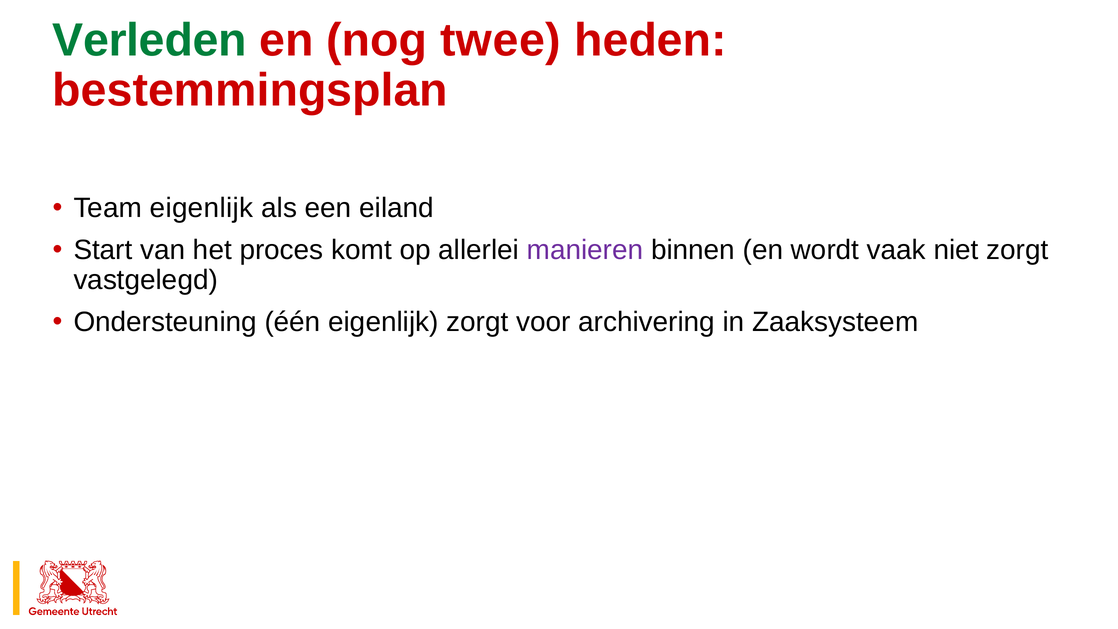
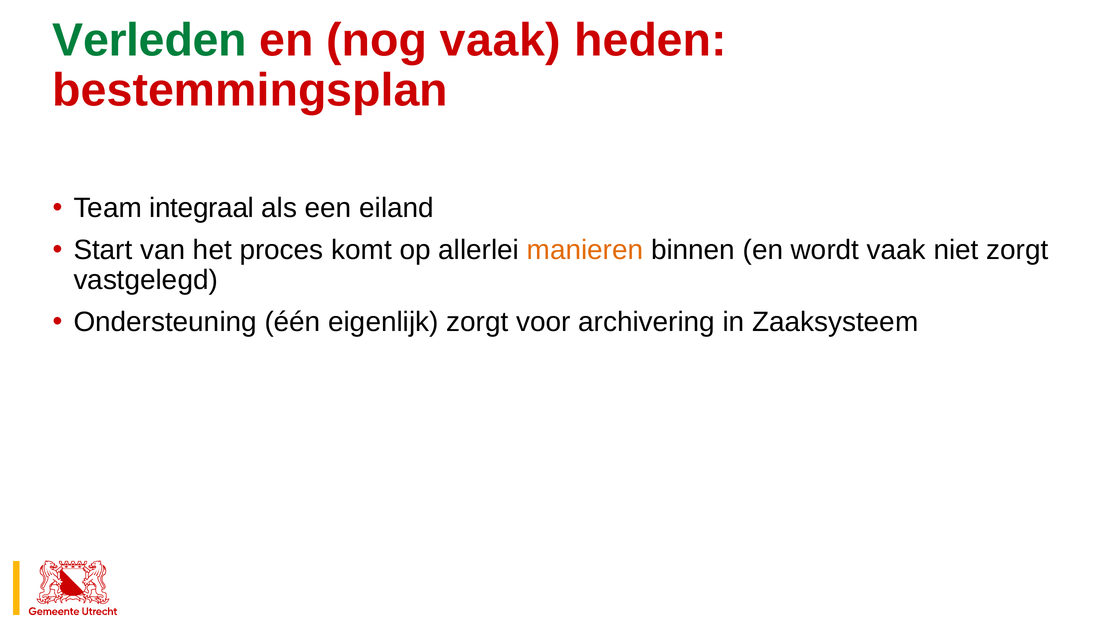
nog twee: twee -> vaak
Team eigenlijk: eigenlijk -> integraal
manieren colour: purple -> orange
